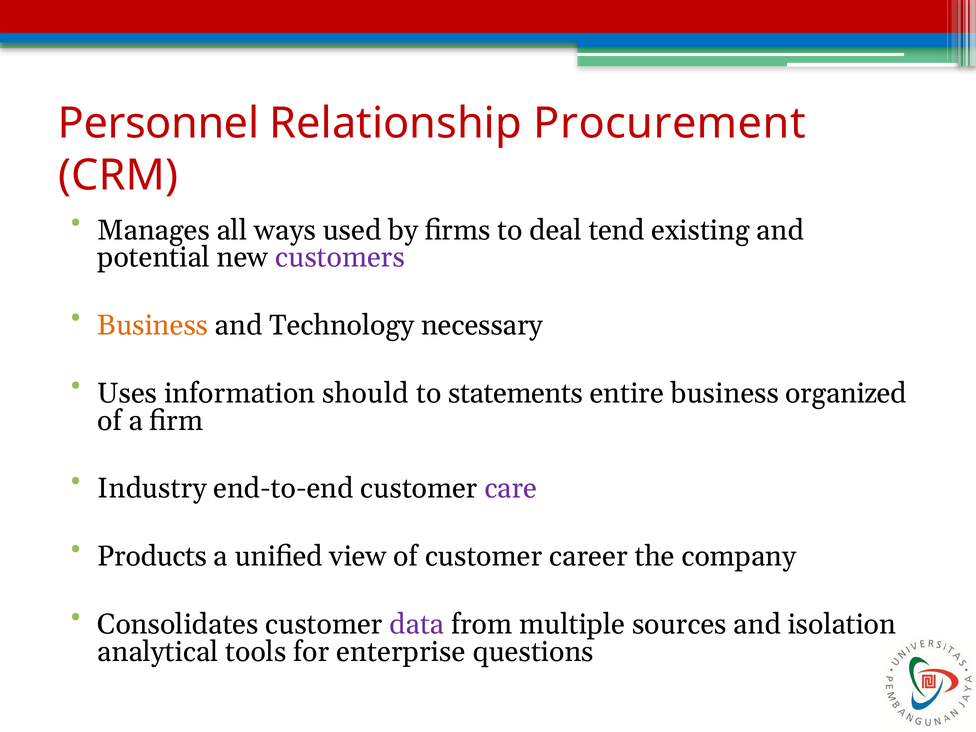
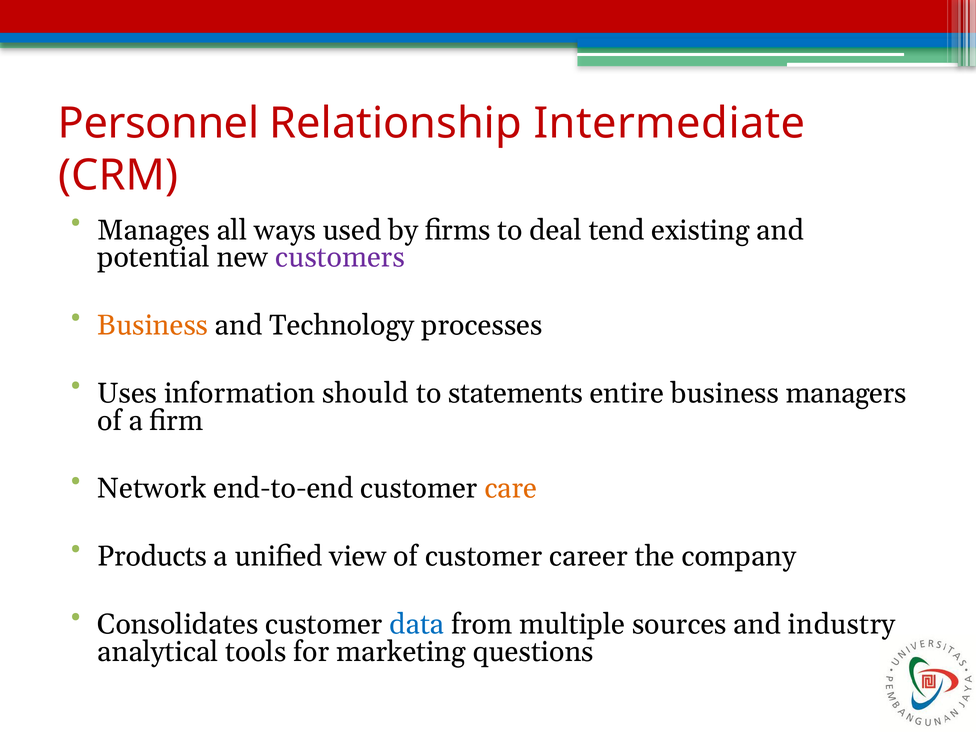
Procurement: Procurement -> Intermediate
necessary: necessary -> processes
organized: organized -> managers
Industry: Industry -> Network
care colour: purple -> orange
data colour: purple -> blue
isolation: isolation -> industry
enterprise: enterprise -> marketing
